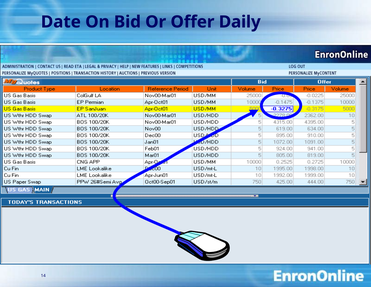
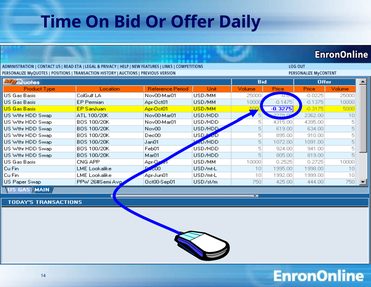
Date: Date -> Time
